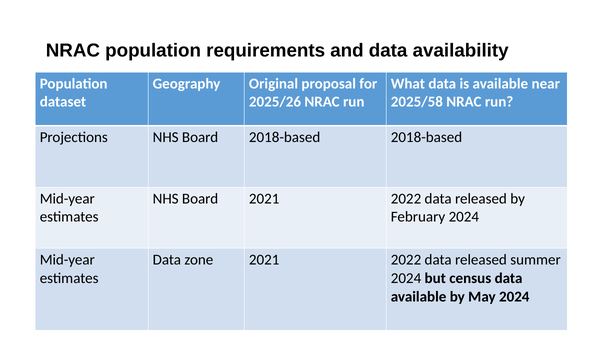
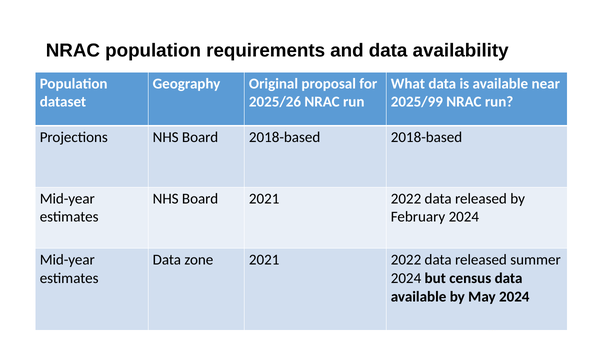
2025/58: 2025/58 -> 2025/99
